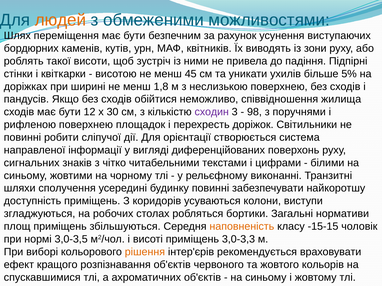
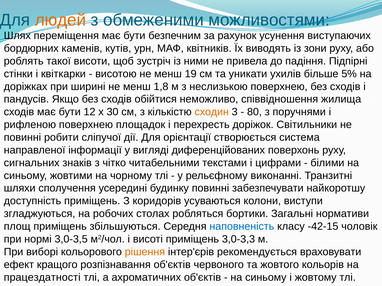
45: 45 -> 19
сходин colour: purple -> orange
98: 98 -> 80
наповненість colour: orange -> blue
-15-15: -15-15 -> -42-15
спускавшимися: спускавшимися -> працездатності
